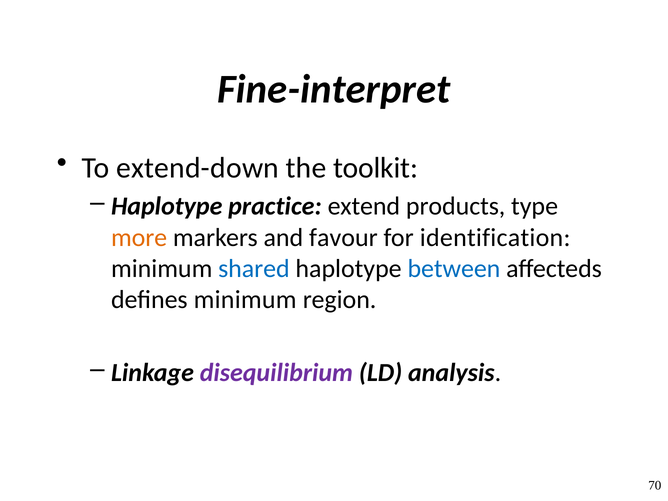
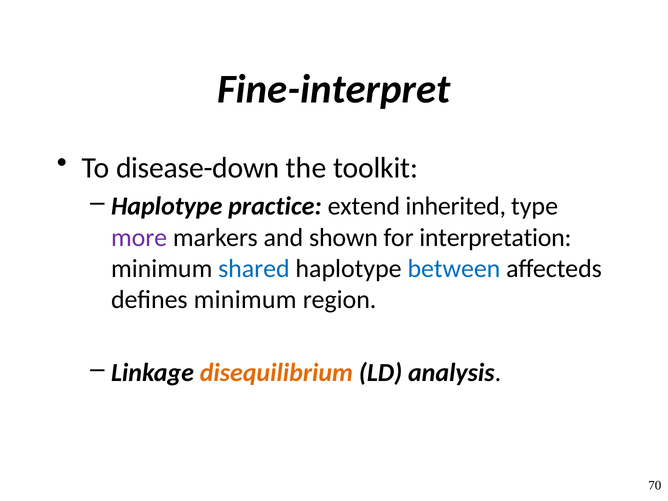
extend-down: extend-down -> disease-down
products: products -> inherited
more colour: orange -> purple
favour: favour -> shown
identification: identification -> interpretation
disequilibrium colour: purple -> orange
